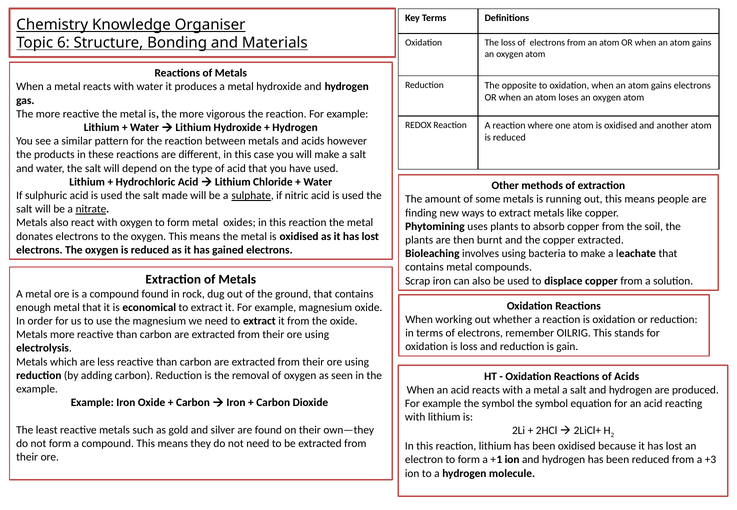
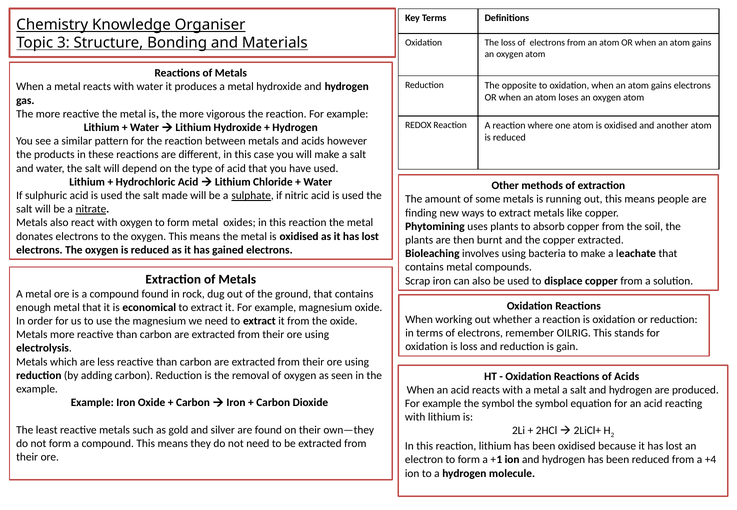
6: 6 -> 3
+3: +3 -> +4
